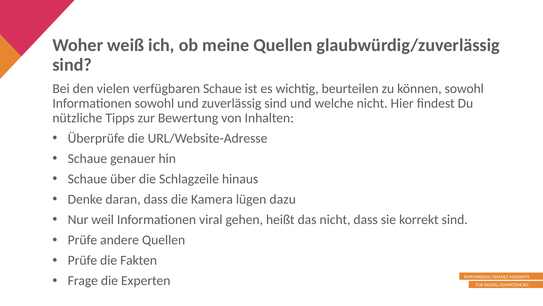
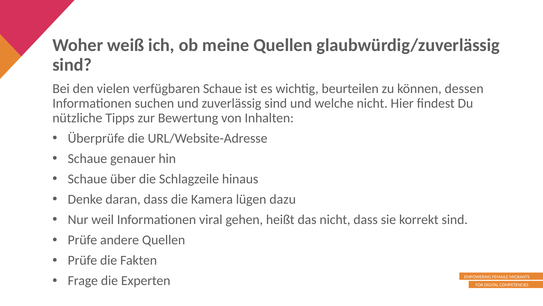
können sowohl: sowohl -> dessen
Informationen sowohl: sowohl -> suchen
